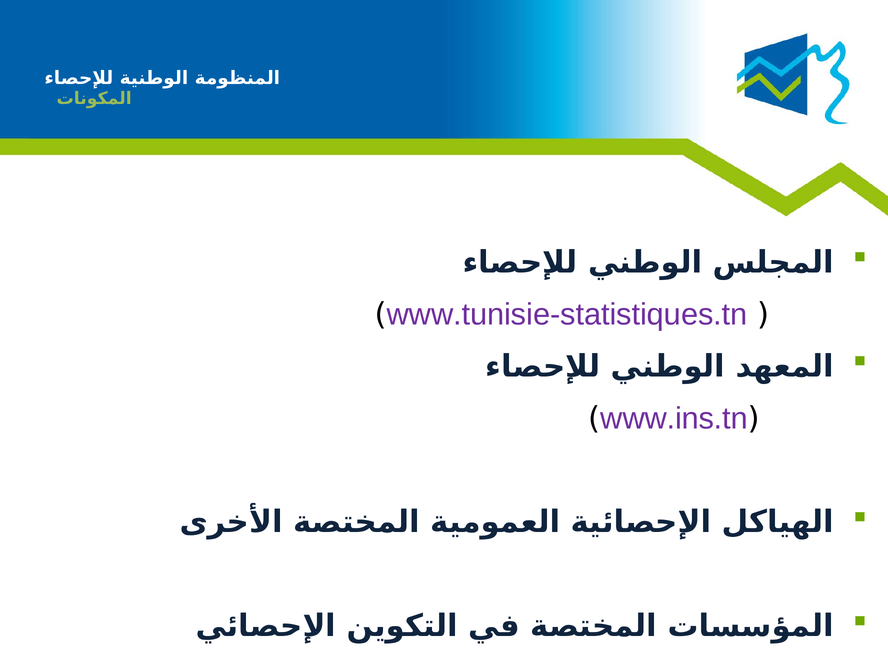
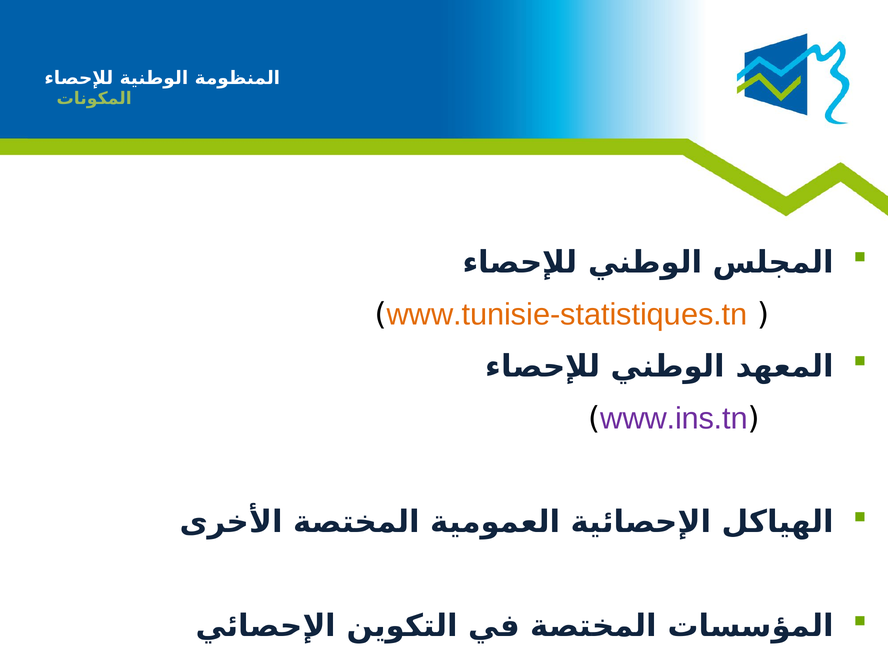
www.tunisie-statistiques.tn colour: purple -> orange
